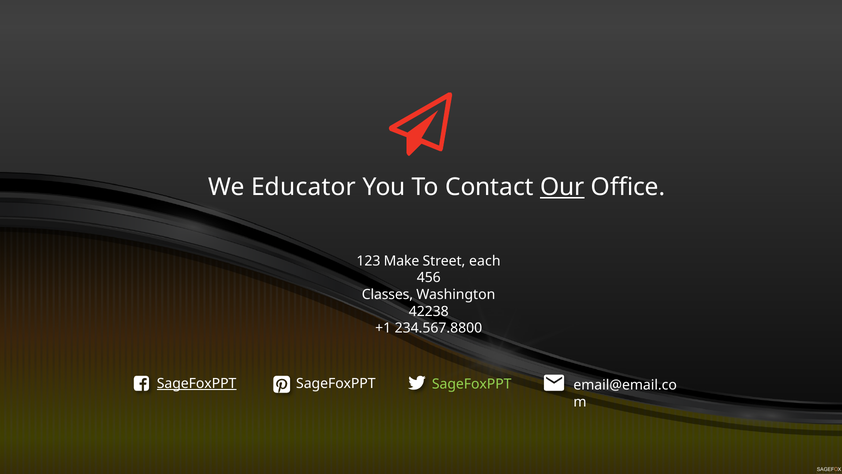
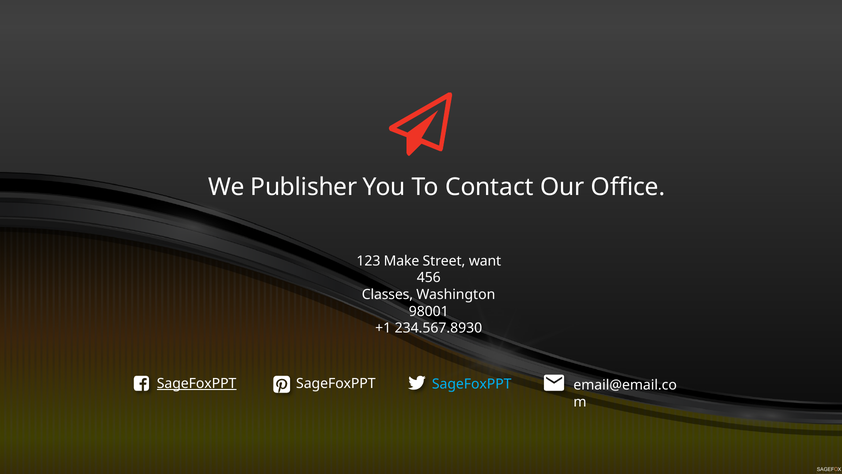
Educator: Educator -> Publisher
Our underline: present -> none
each: each -> want
42238: 42238 -> 98001
234.567.8800: 234.567.8800 -> 234.567.8930
SageFoxPPT at (472, 384) colour: light green -> light blue
